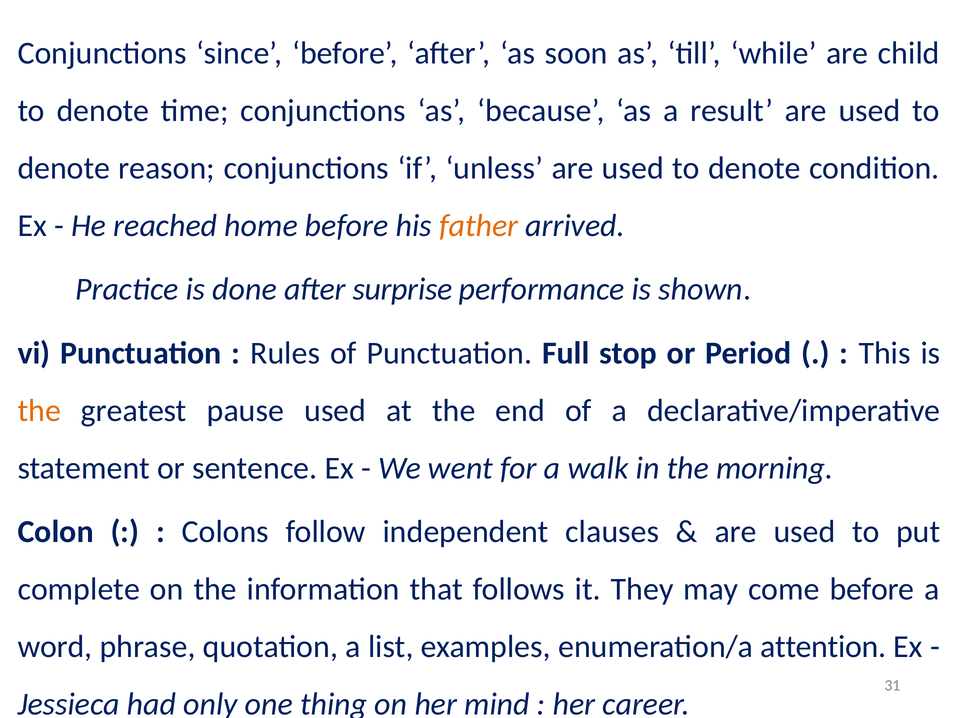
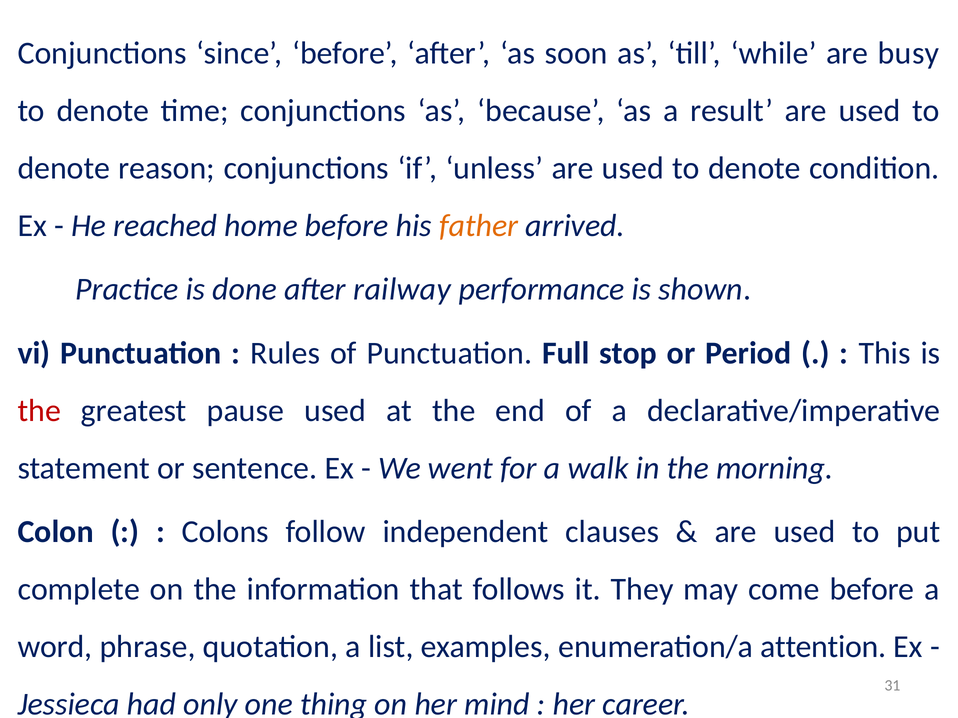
child: child -> busy
surprise: surprise -> railway
the at (39, 411) colour: orange -> red
